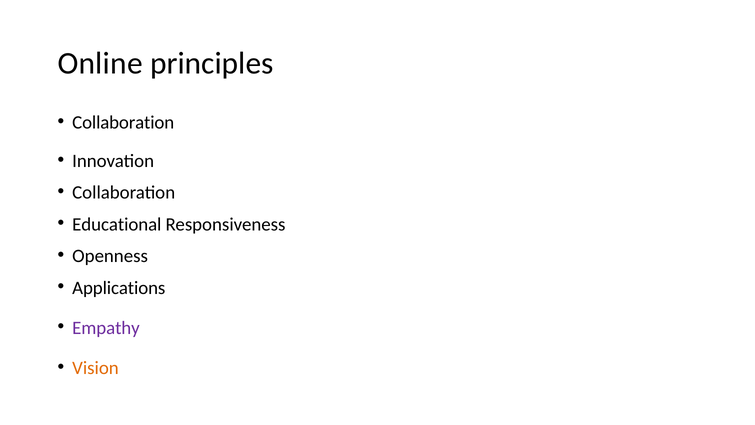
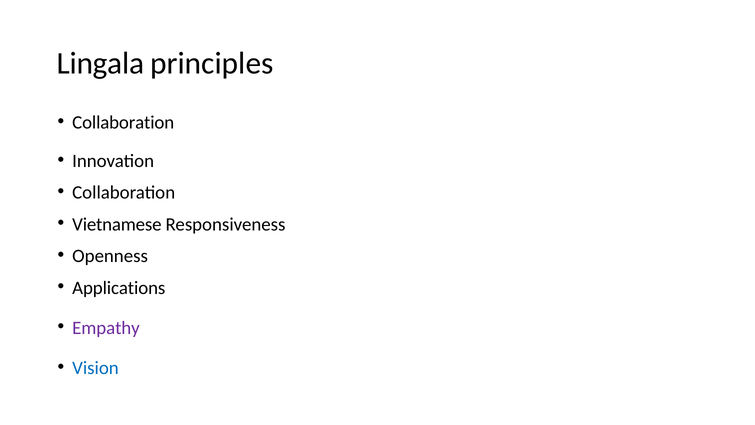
Online: Online -> Lingala
Educational: Educational -> Vietnamese
Vision colour: orange -> blue
